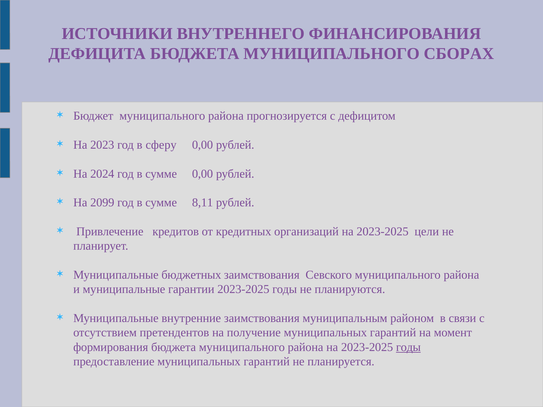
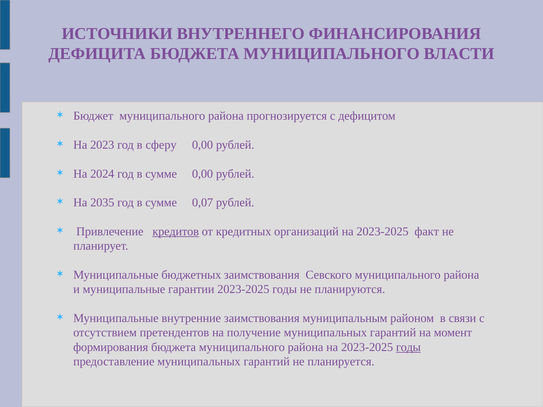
СБОРАХ: СБОРАХ -> ВЛАСТИ
2099: 2099 -> 2035
8,11: 8,11 -> 0,07
кредитов underline: none -> present
цели: цели -> факт
